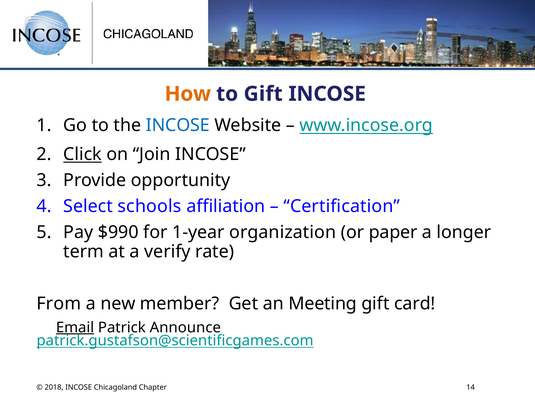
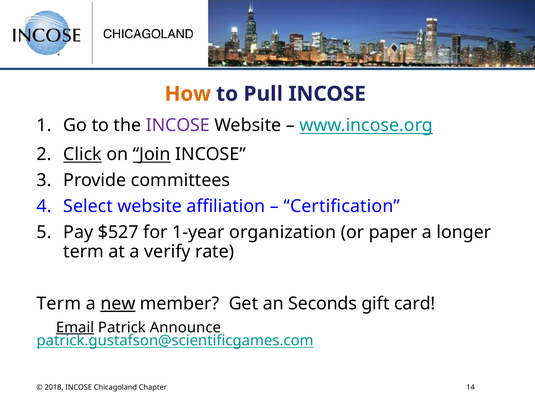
to Gift: Gift -> Pull
INCOSE at (178, 126) colour: blue -> purple
Join underline: none -> present
opportunity: opportunity -> committees
Select schools: schools -> website
$990: $990 -> $527
From at (59, 304): From -> Term
new underline: none -> present
Meeting: Meeting -> Seconds
